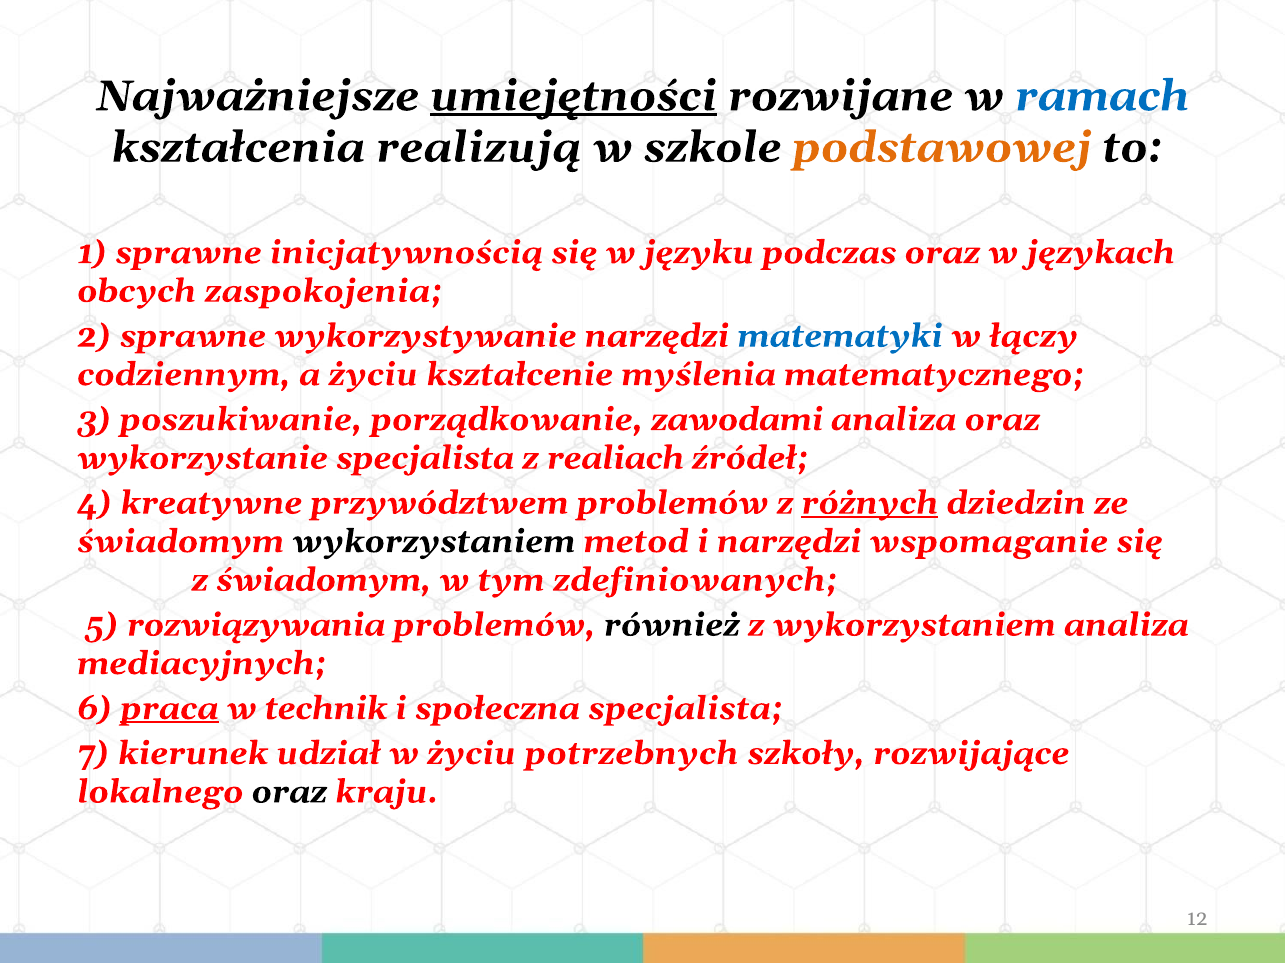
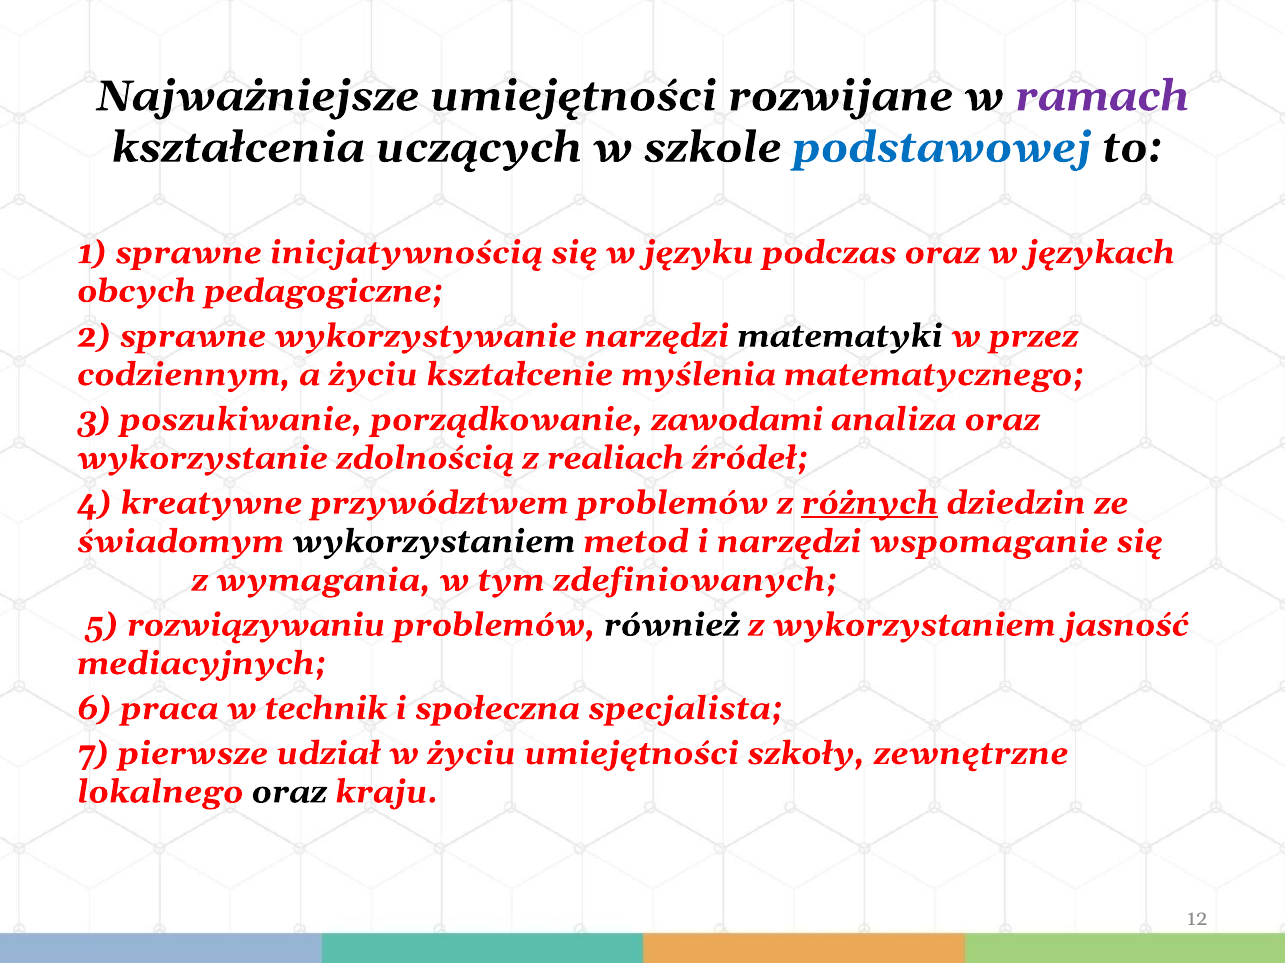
umiejętności at (573, 96) underline: present -> none
ramach colour: blue -> purple
realizują: realizują -> uczących
podstawowej colour: orange -> blue
zaspokojenia: zaspokojenia -> pedagogiczne
matematyki colour: blue -> black
łączy: łączy -> przez
wykorzystanie specjalista: specjalista -> zdolnością
z świadomym: świadomym -> wymagania
rozwiązywania: rozwiązywania -> rozwiązywaniu
wykorzystaniem analiza: analiza -> jasność
praca underline: present -> none
kierunek: kierunek -> pierwsze
życiu potrzebnych: potrzebnych -> umiejętności
rozwijające: rozwijające -> zewnętrzne
